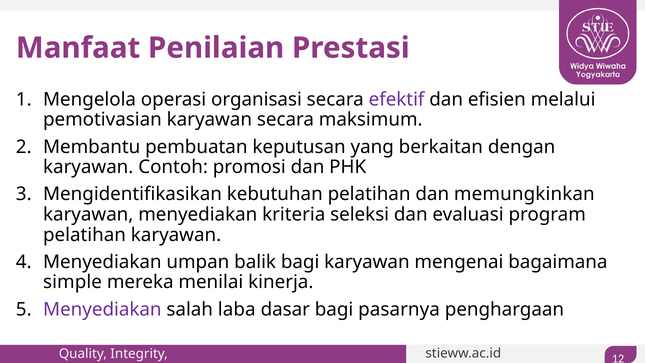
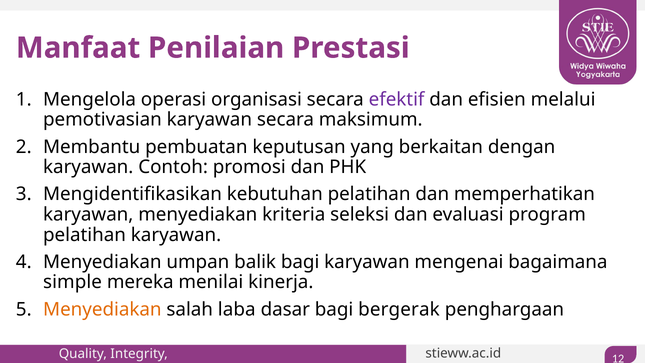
memungkinkan: memungkinkan -> memperhatikan
Menyediakan at (102, 309) colour: purple -> orange
pasarnya: pasarnya -> bergerak
